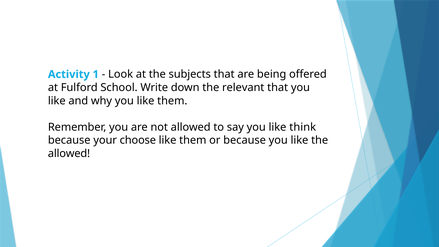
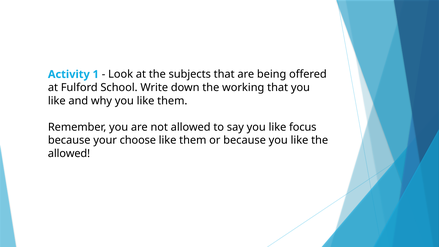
relevant: relevant -> working
think: think -> focus
